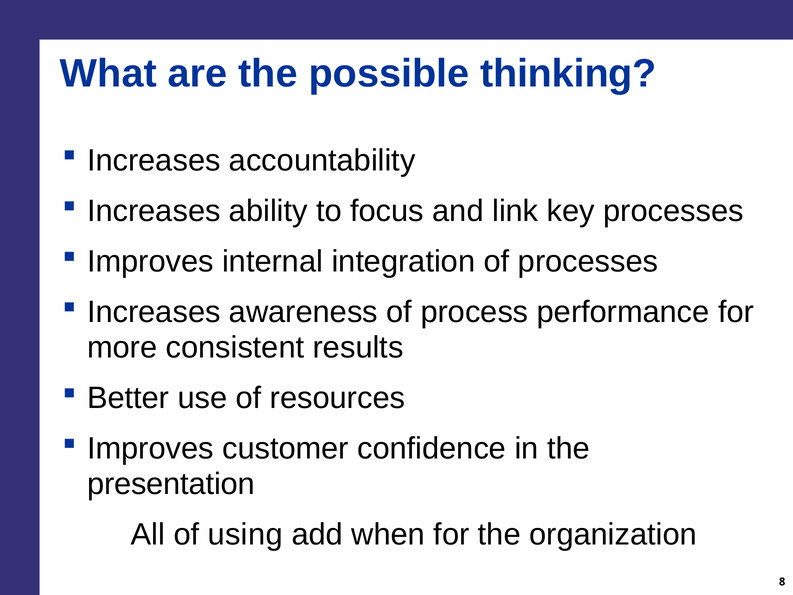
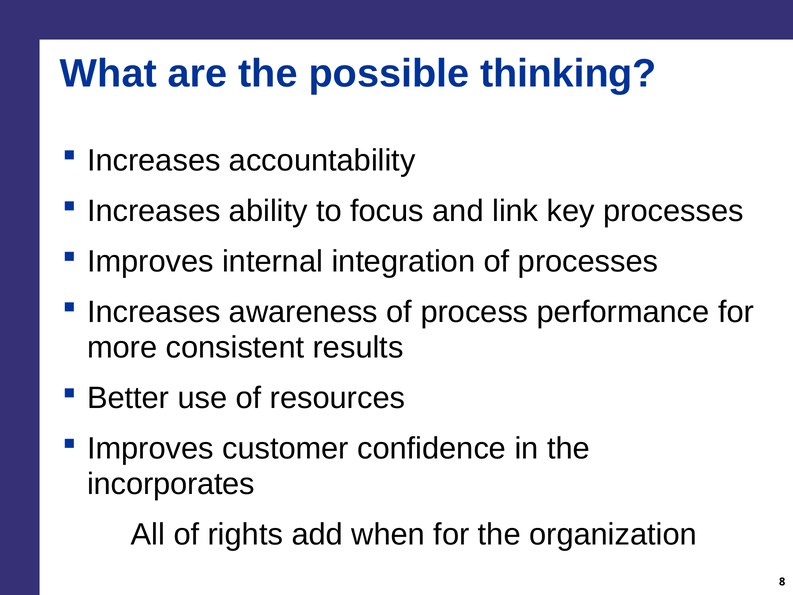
presentation: presentation -> incorporates
using: using -> rights
